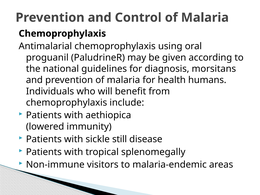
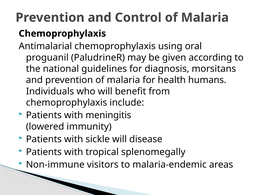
aethiopica: aethiopica -> meningitis
sickle still: still -> will
